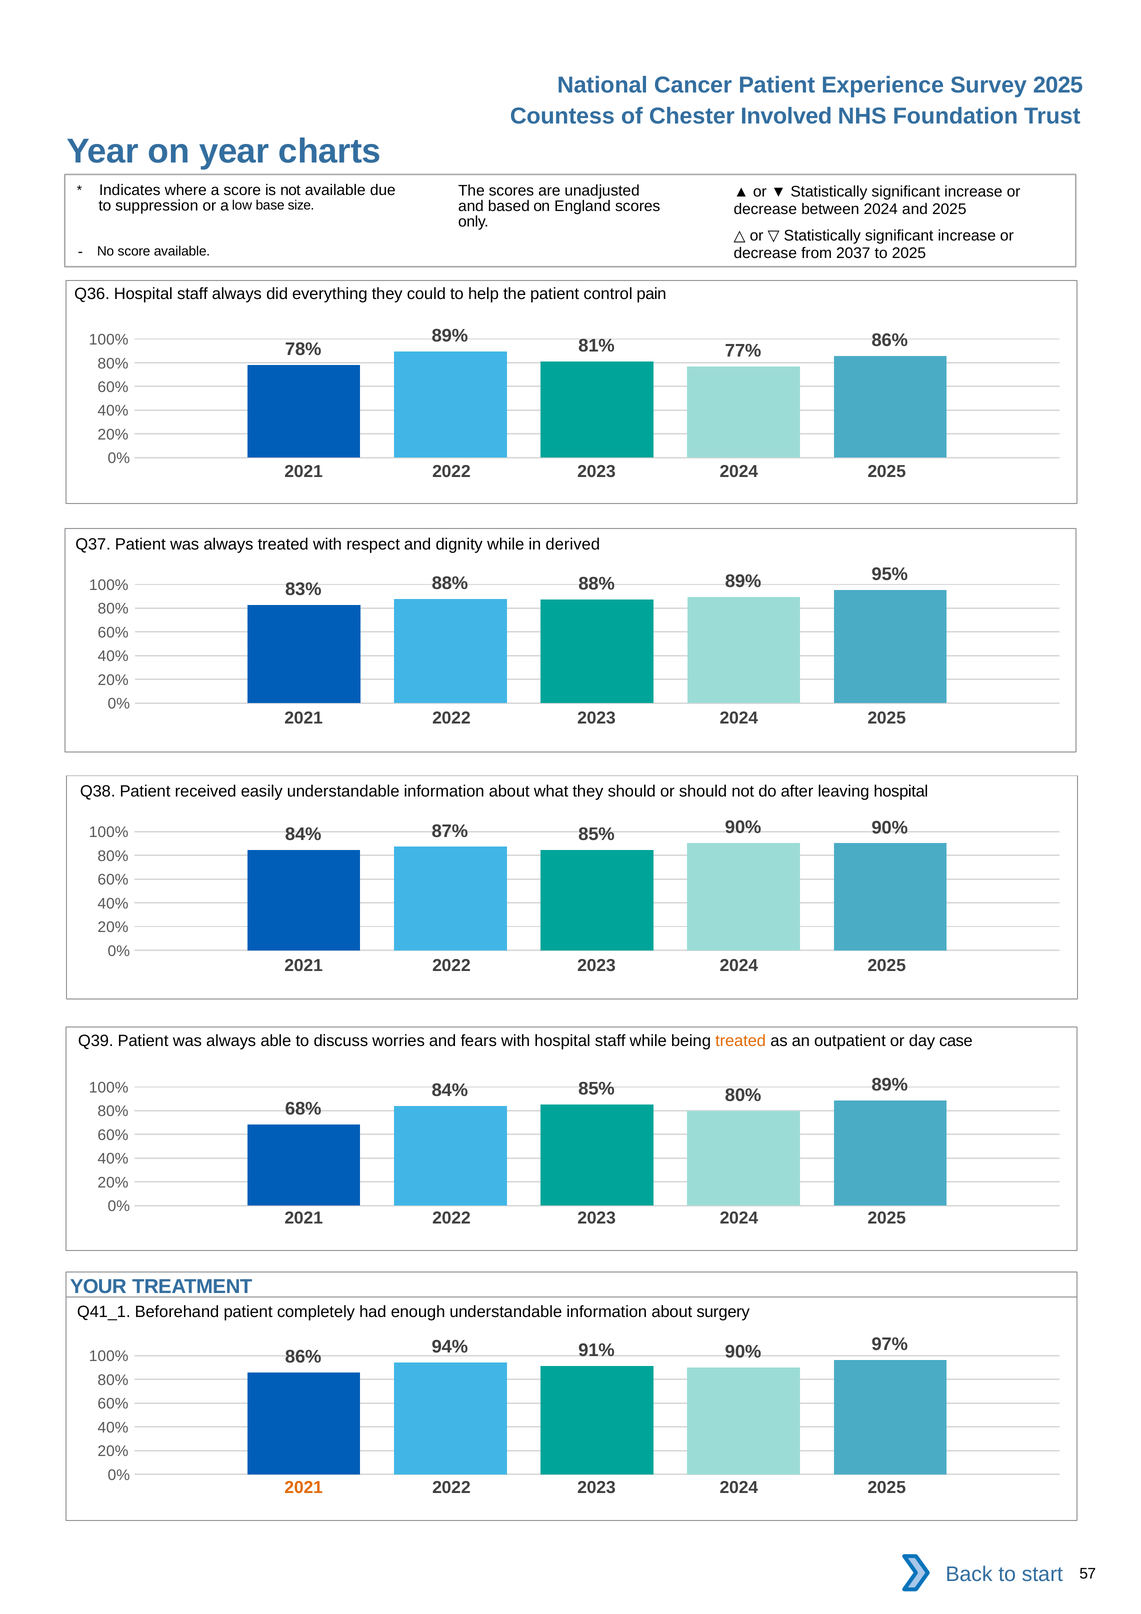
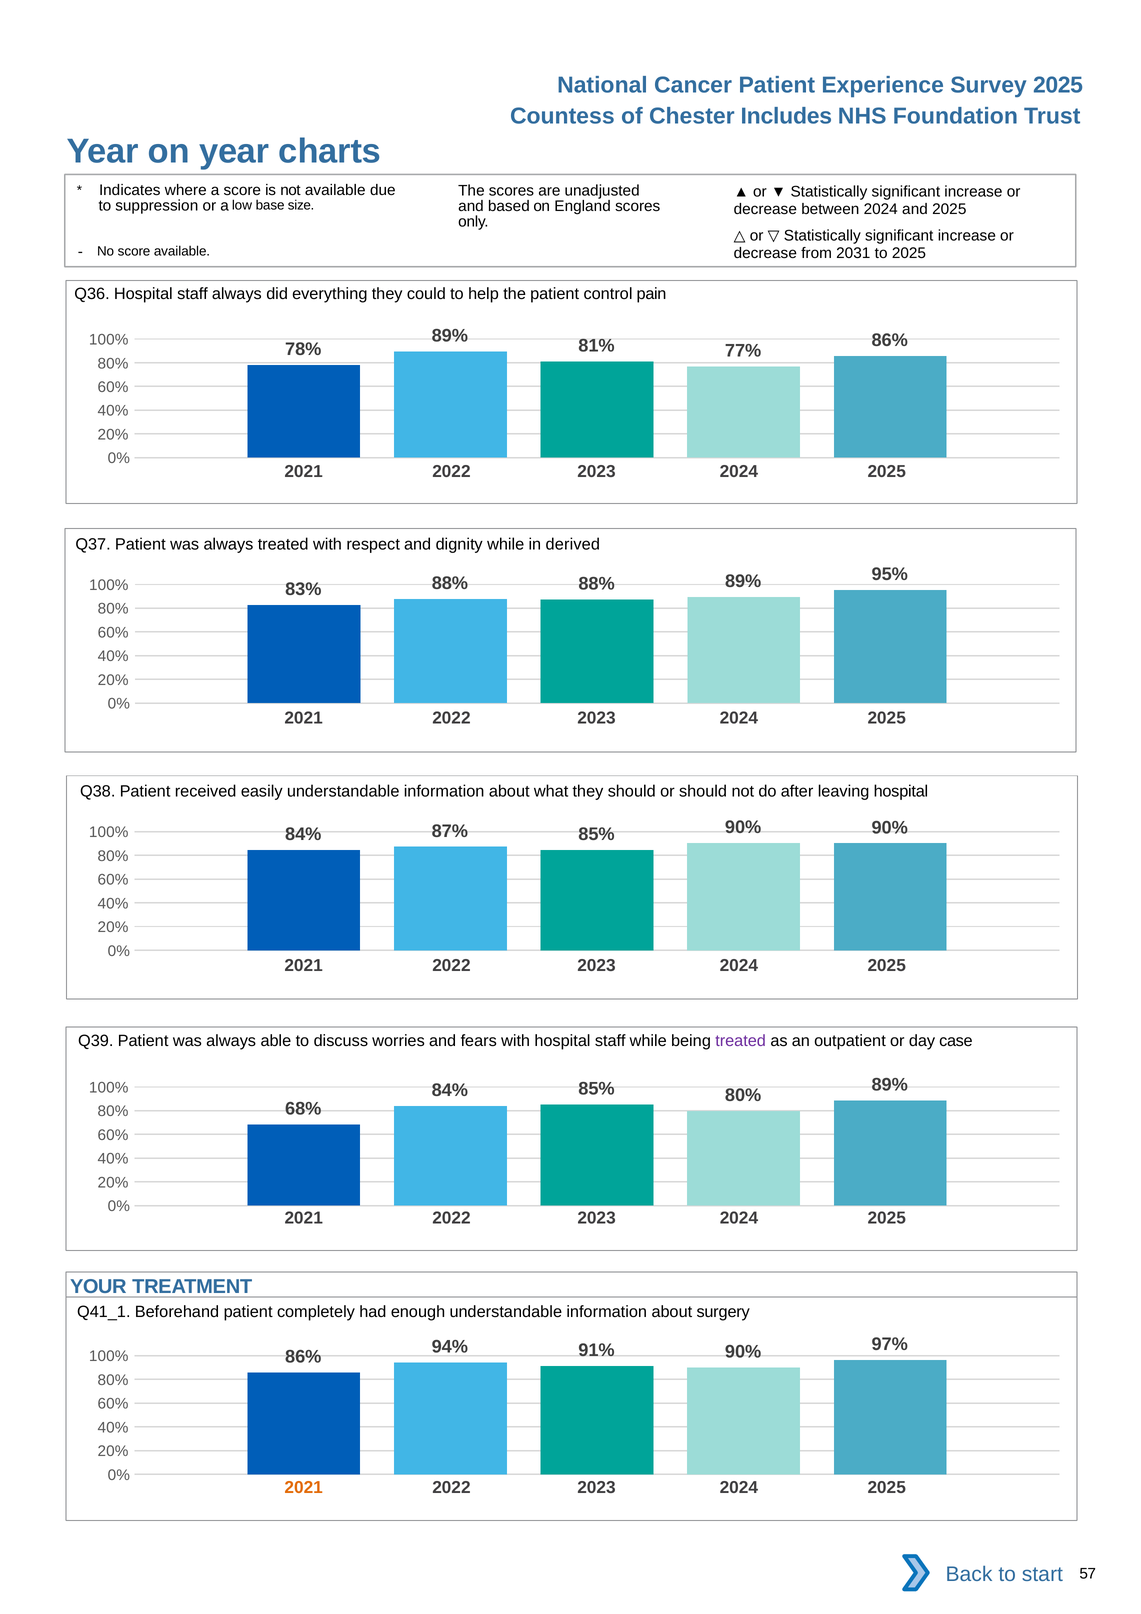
Involved: Involved -> Includes
2037: 2037 -> 2031
treated at (741, 1042) colour: orange -> purple
